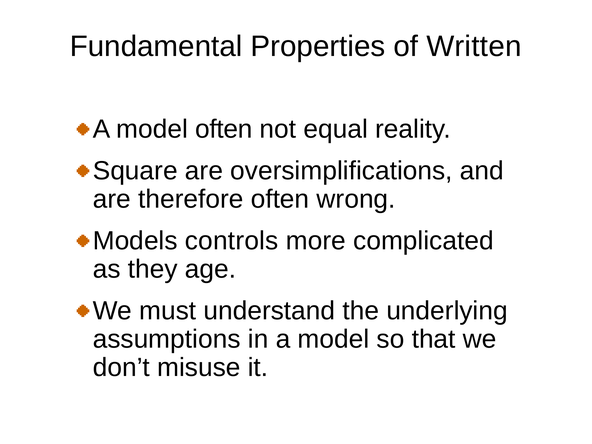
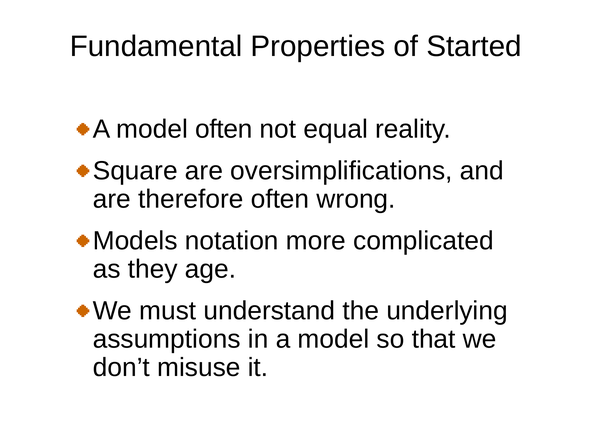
Written: Written -> Started
controls: controls -> notation
